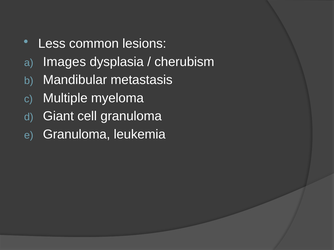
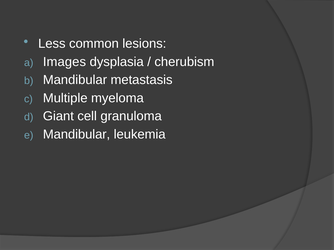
Granuloma at (77, 135): Granuloma -> Mandibular
